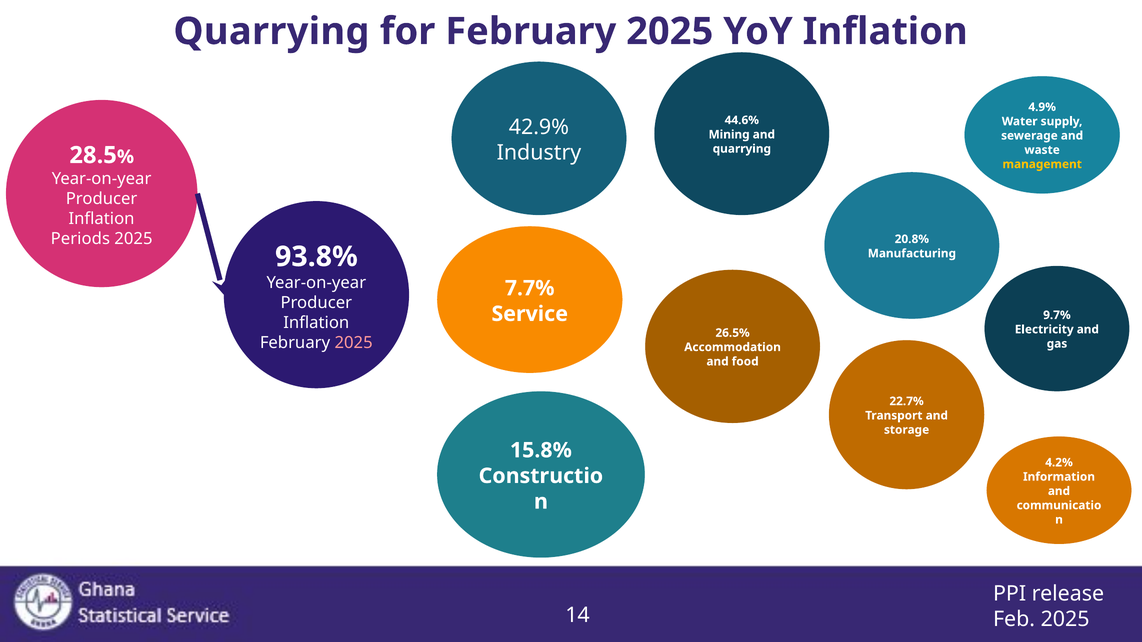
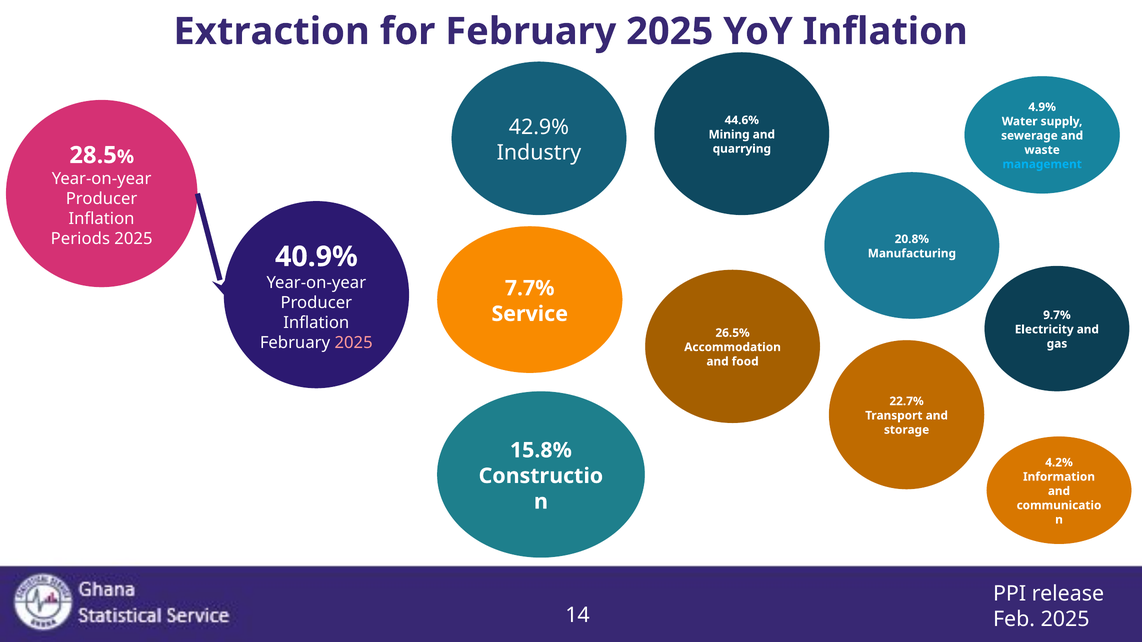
Quarrying at (271, 32): Quarrying -> Extraction
management colour: yellow -> light blue
93.8%: 93.8% -> 40.9%
